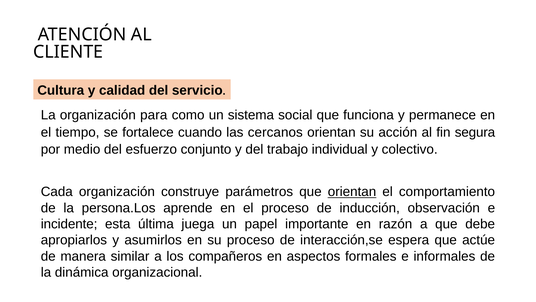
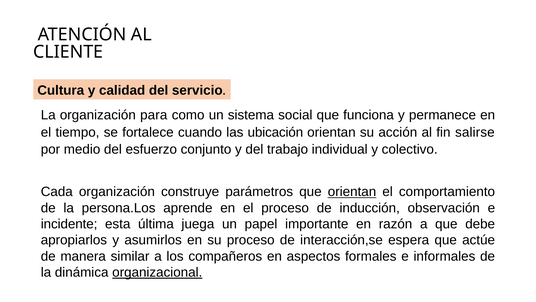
cercanos: cercanos -> ubicación
segura: segura -> salirse
organizacional underline: none -> present
